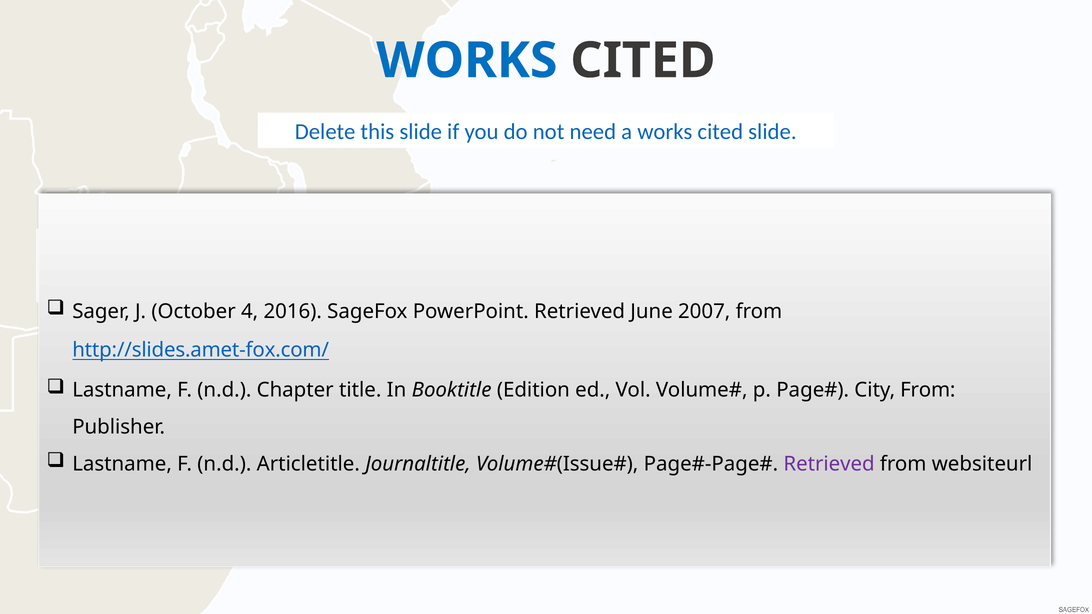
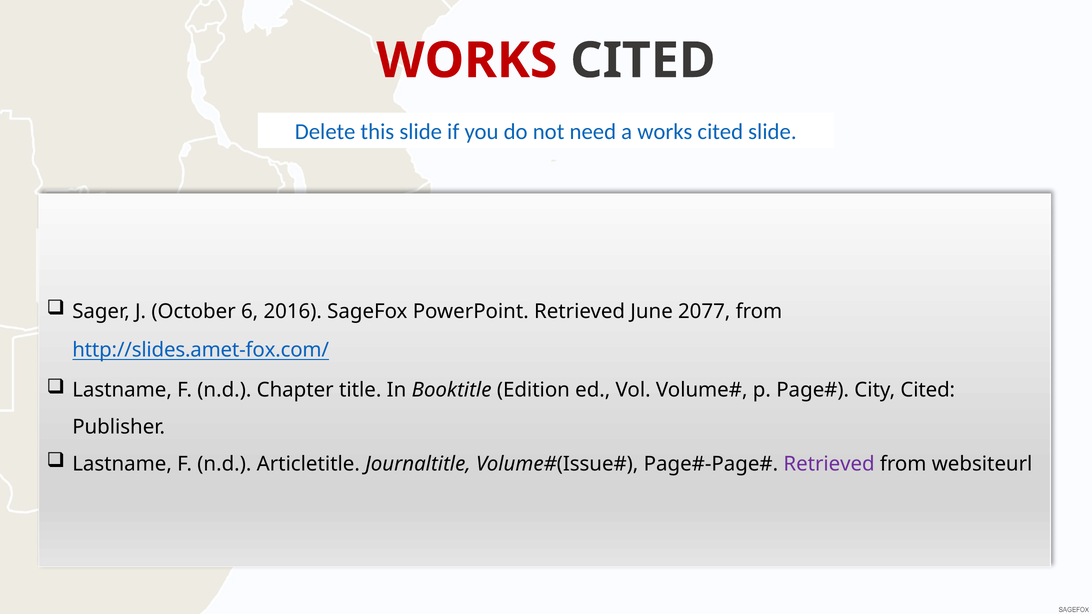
WORKS at (467, 61) colour: blue -> red
4: 4 -> 6
2007: 2007 -> 2077
City From: From -> Cited
